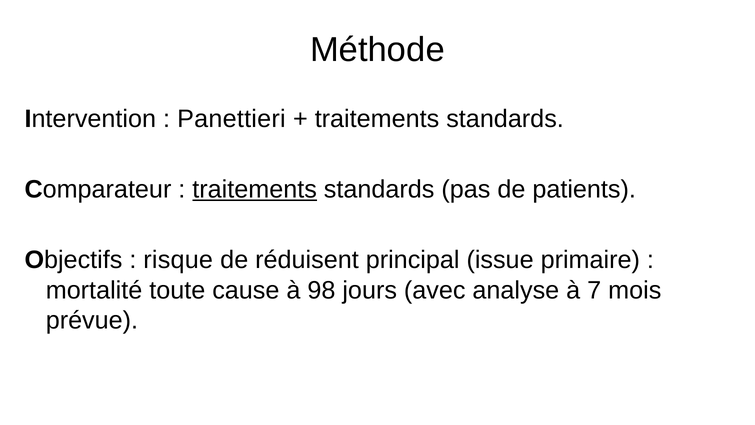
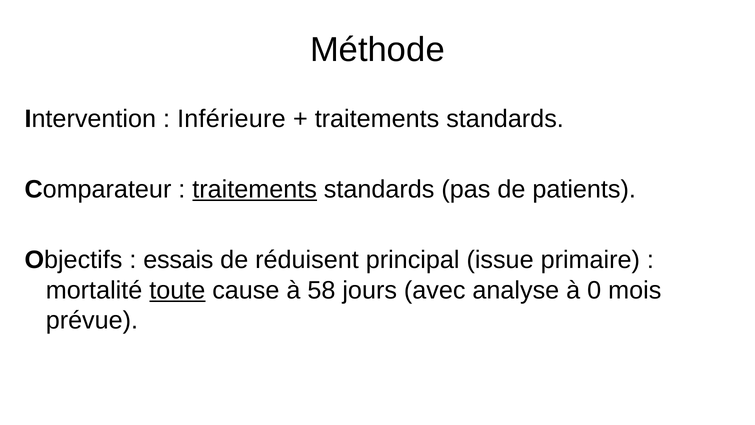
Panettieri: Panettieri -> Inférieure
risque: risque -> essais
toute underline: none -> present
98: 98 -> 58
7: 7 -> 0
